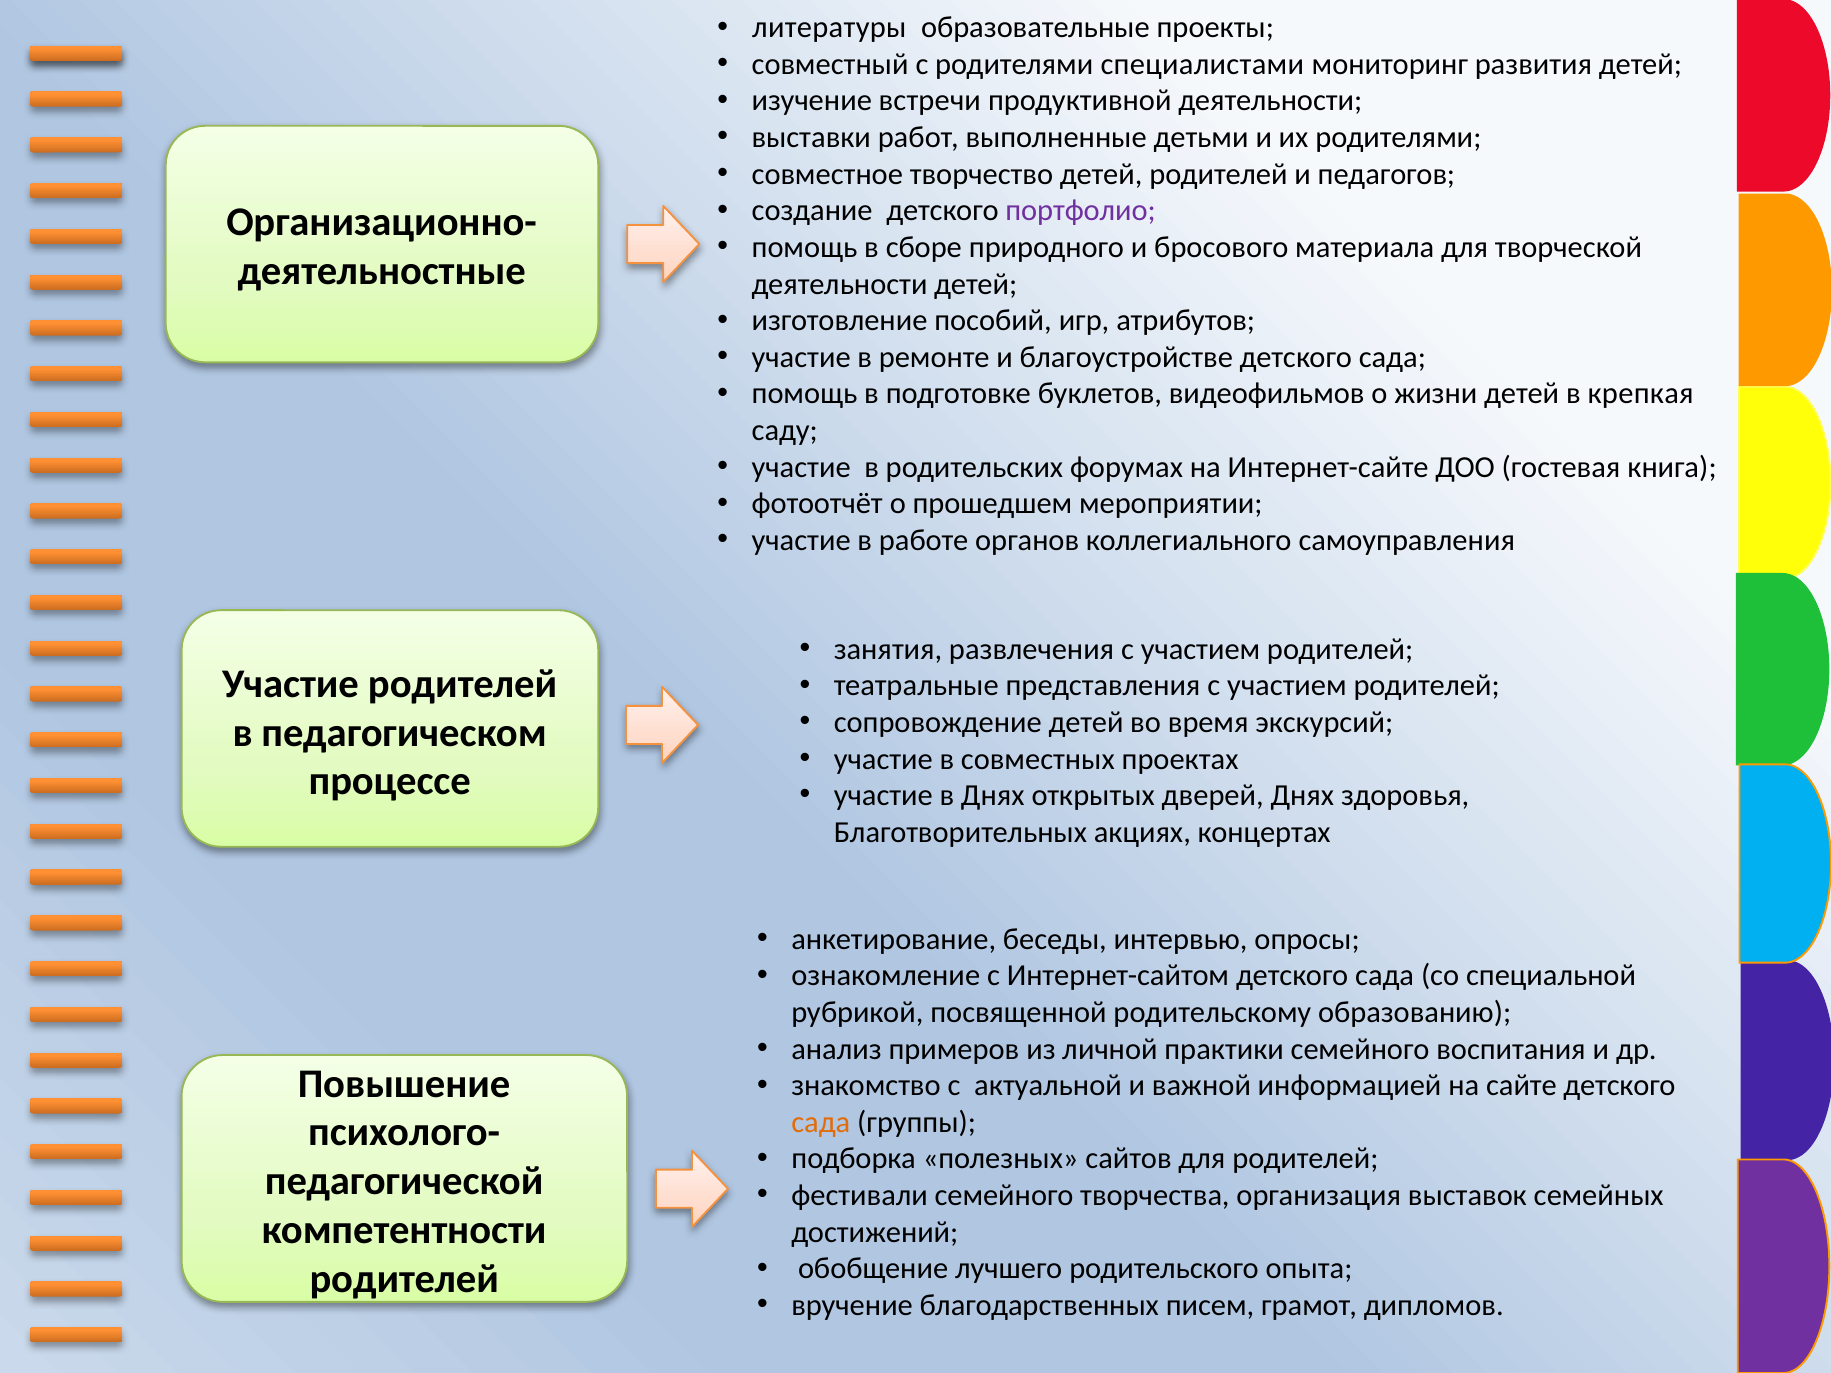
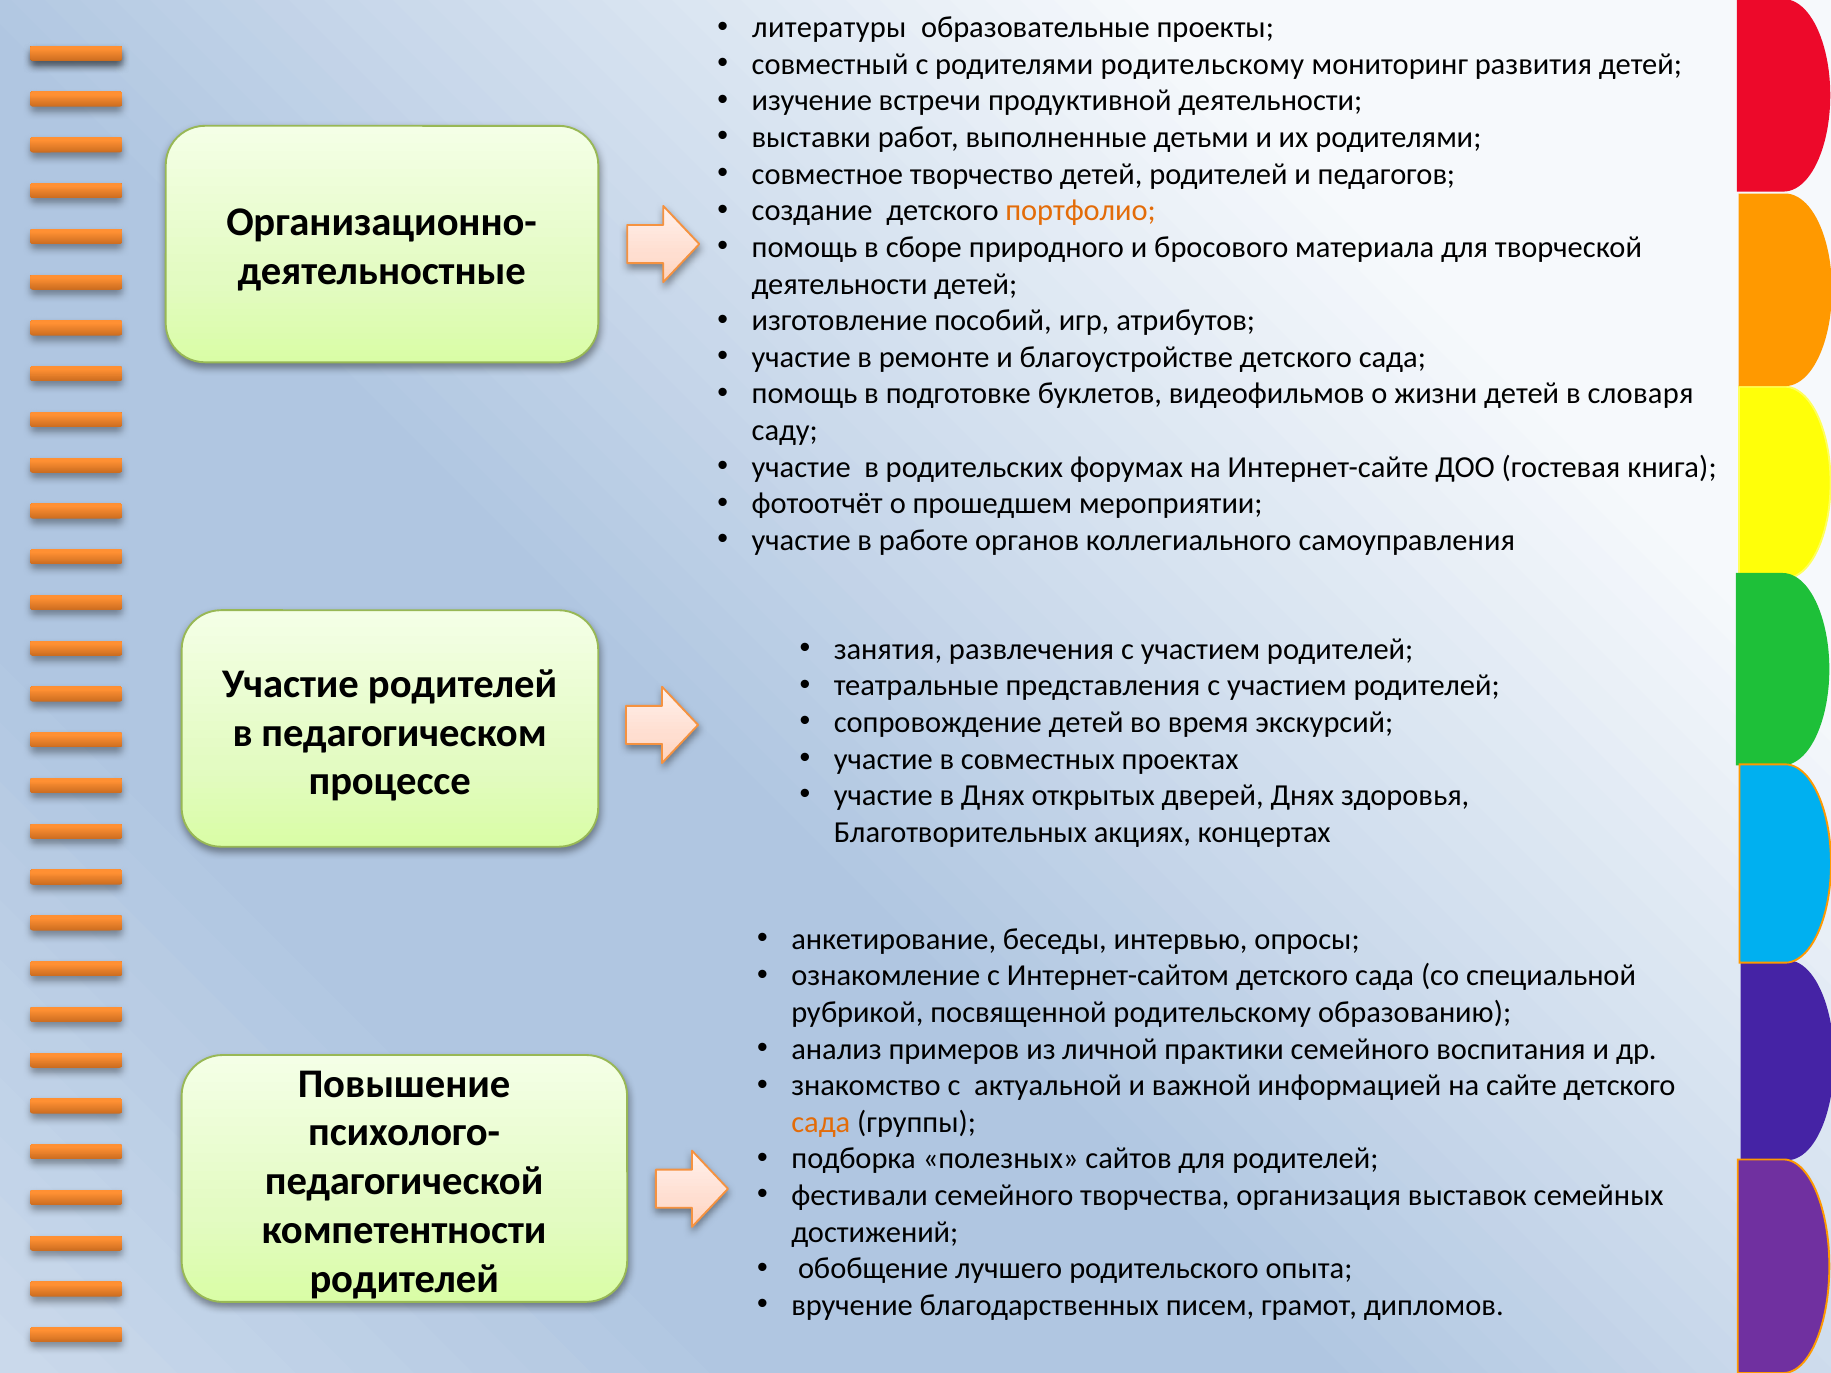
родителями специалистами: специалистами -> родительскому
портфолио colour: purple -> orange
крепкая: крепкая -> словаря
